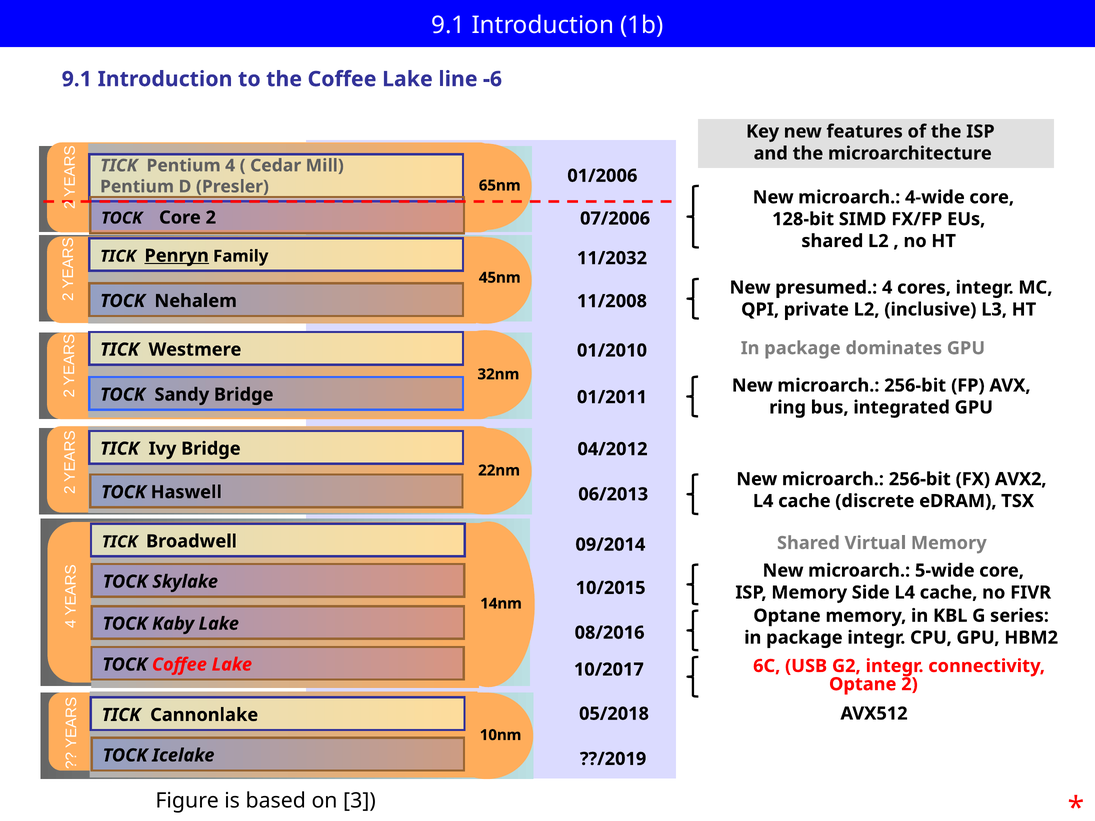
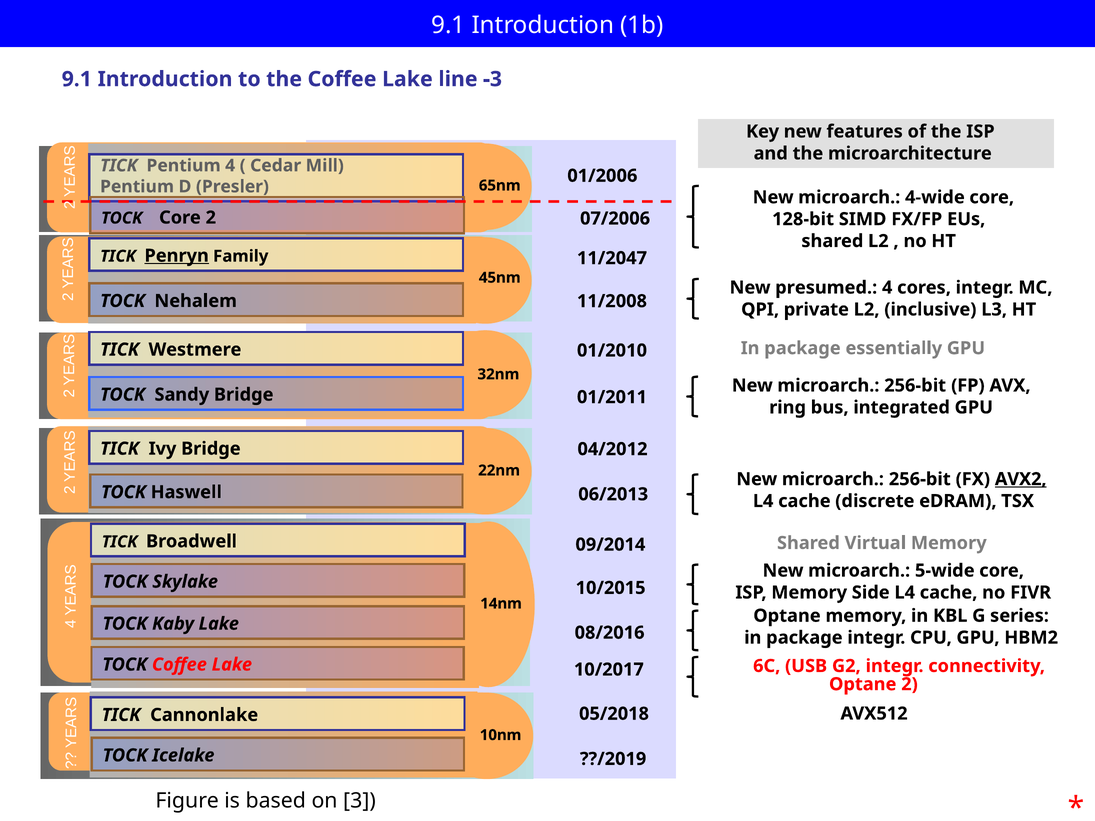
-6: -6 -> -3
11/2032: 11/2032 -> 11/2047
dominates: dominates -> essentially
AVX2 underline: none -> present
